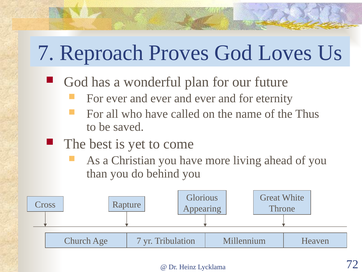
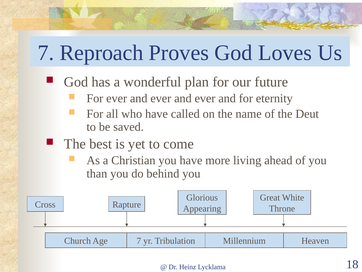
Thus: Thus -> Deut
72: 72 -> 18
